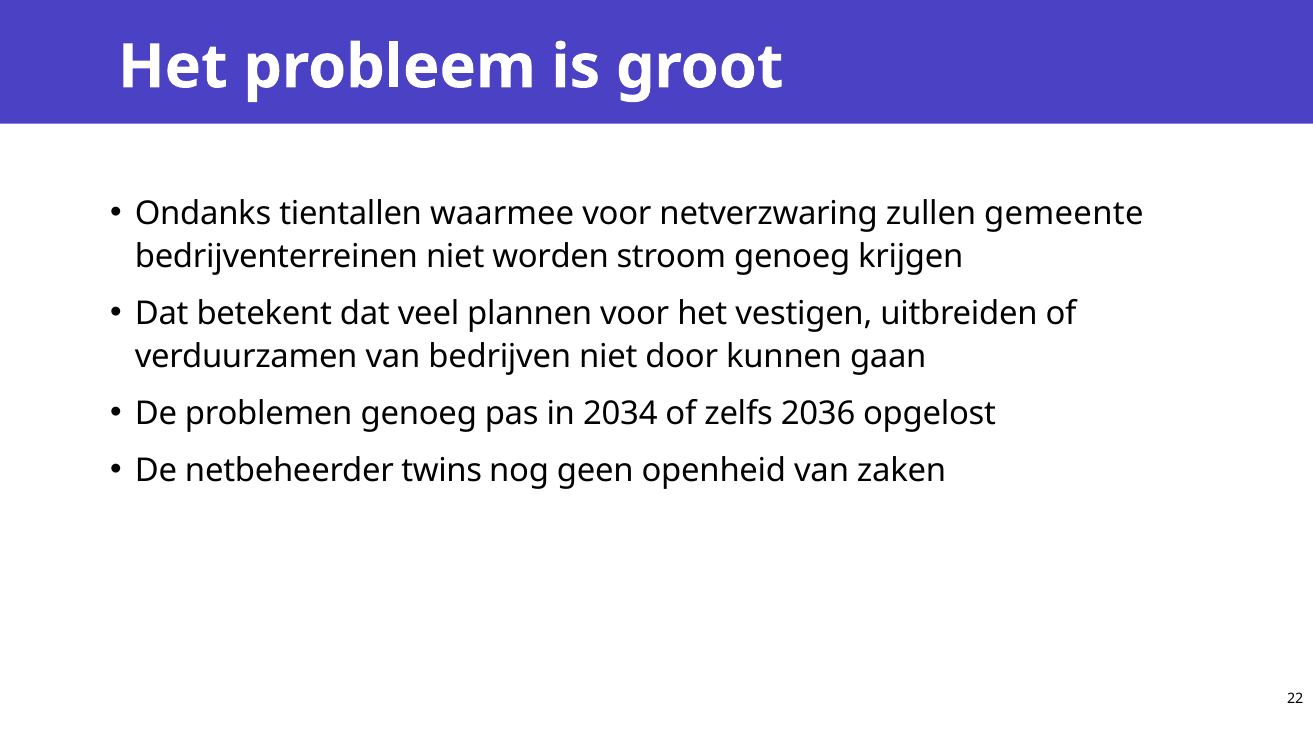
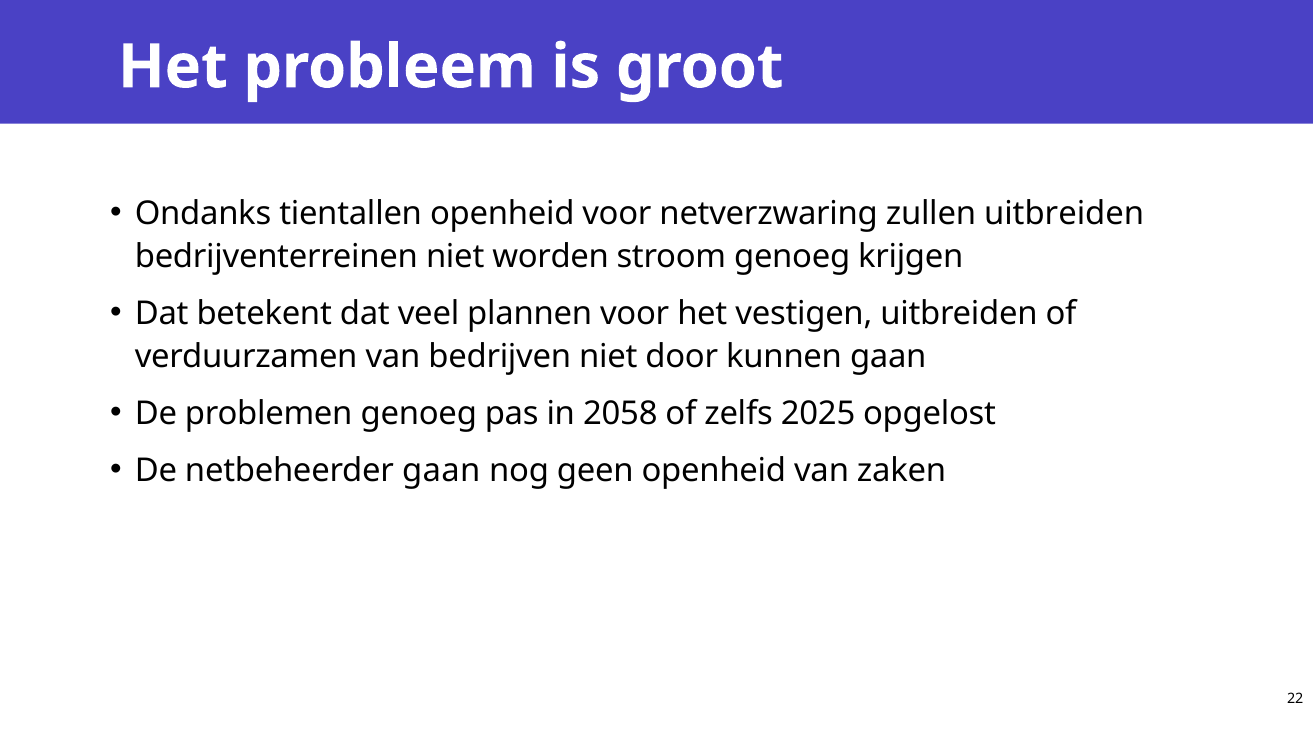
tientallen waarmee: waarmee -> openheid
zullen gemeente: gemeente -> uitbreiden
2034: 2034 -> 2058
2036: 2036 -> 2025
netbeheerder twins: twins -> gaan
